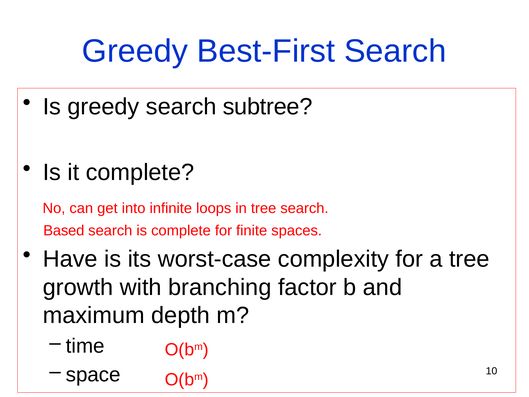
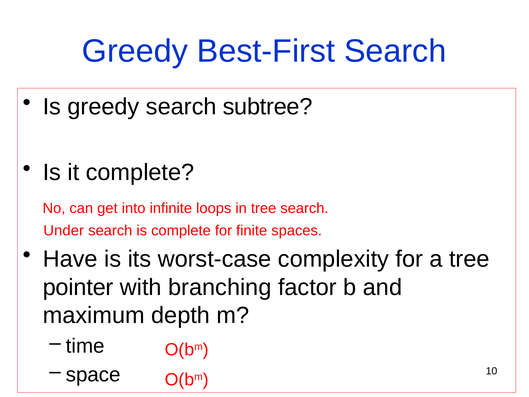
Based: Based -> Under
growth: growth -> pointer
